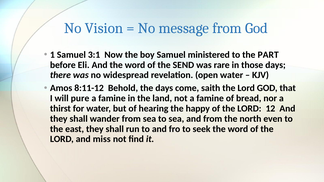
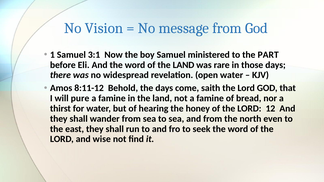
of the SEND: SEND -> LAND
happy: happy -> honey
miss: miss -> wise
